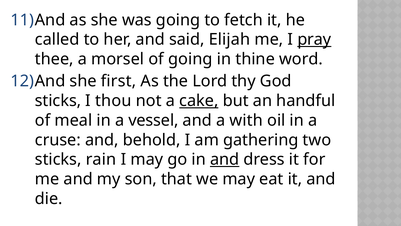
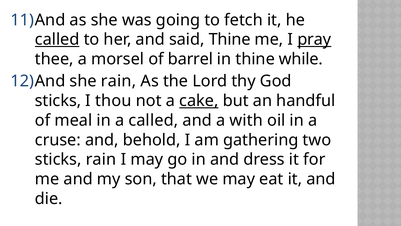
called at (57, 39) underline: none -> present
said Elijah: Elijah -> Thine
of going: going -> barrel
word: word -> while
she first: first -> rain
a vessel: vessel -> called
and at (225, 159) underline: present -> none
